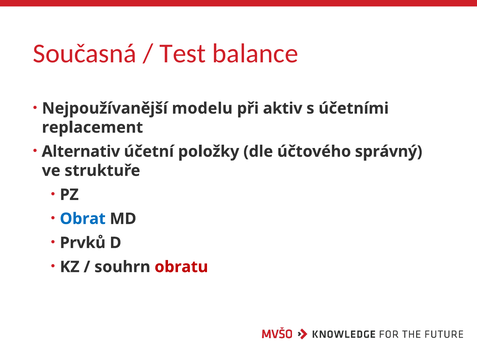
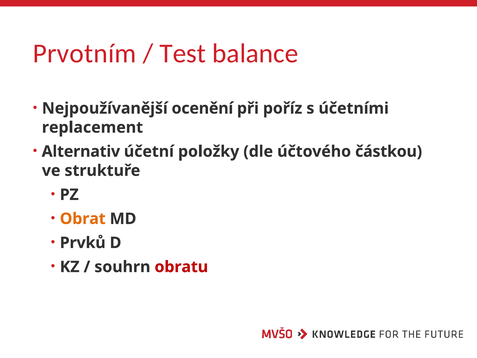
Současná: Současná -> Prvotním
modelu: modelu -> ocenění
aktiv: aktiv -> poříz
správný: správný -> částkou
Obrat colour: blue -> orange
